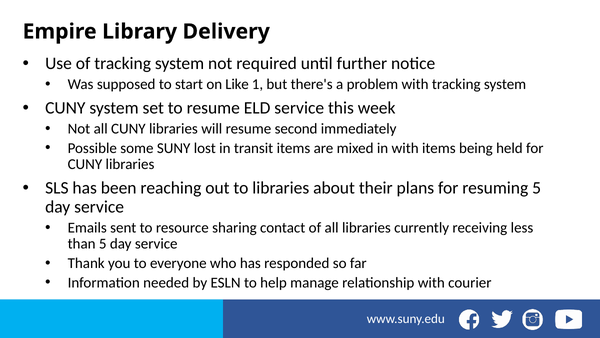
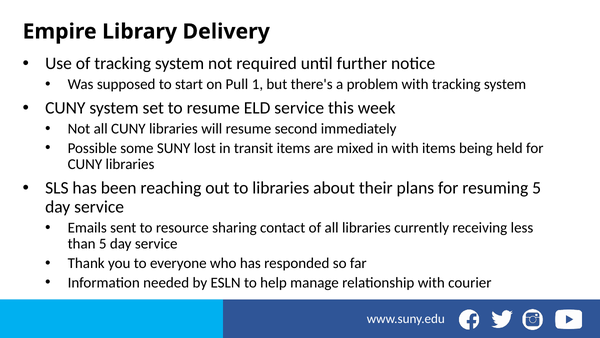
Like: Like -> Pull
